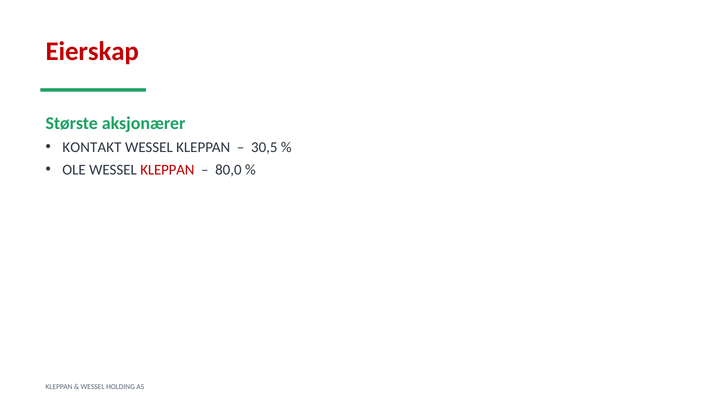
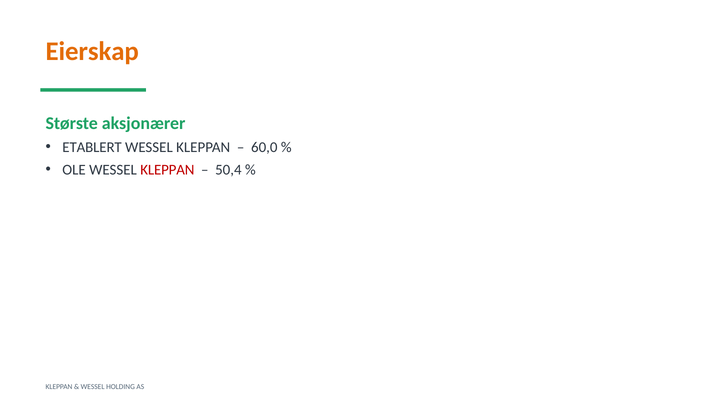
Eierskap colour: red -> orange
KONTAKT: KONTAKT -> ETABLERT
30,5: 30,5 -> 60,0
80,0: 80,0 -> 50,4
